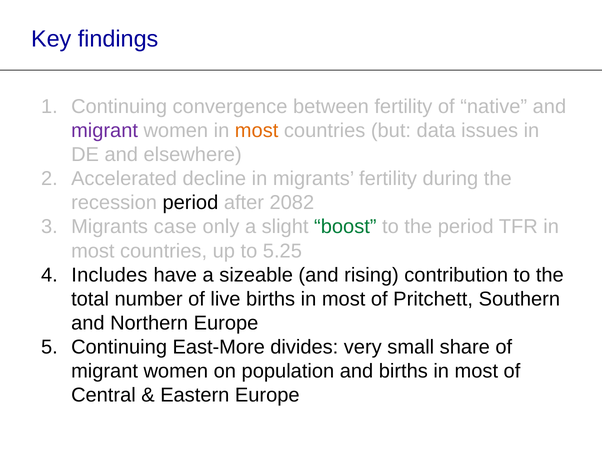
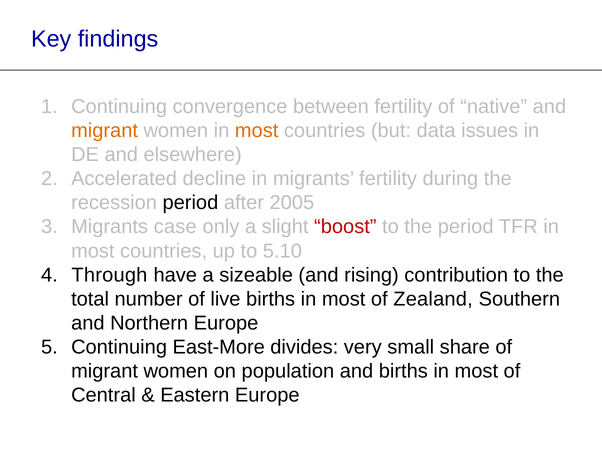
migrant at (105, 131) colour: purple -> orange
2082: 2082 -> 2005
boost colour: green -> red
5.25: 5.25 -> 5.10
Includes: Includes -> Through
Pritchett: Pritchett -> Zealand
